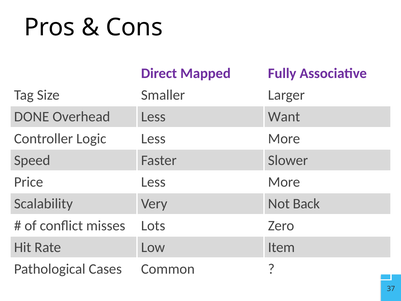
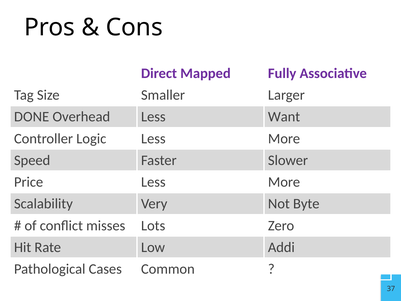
Back: Back -> Byte
Item: Item -> Addi
